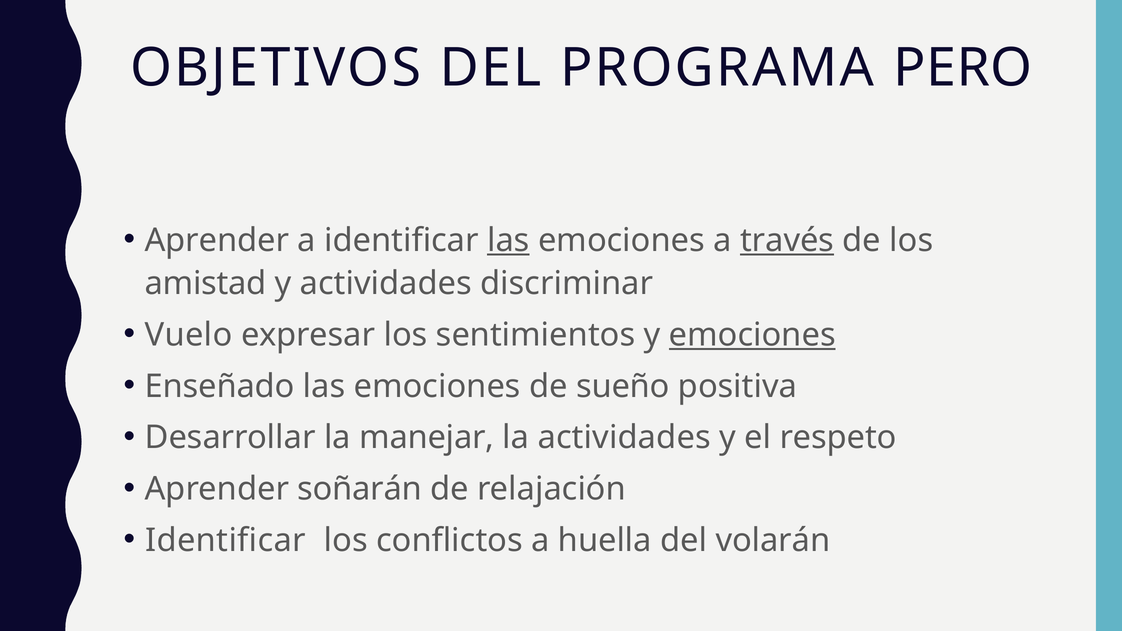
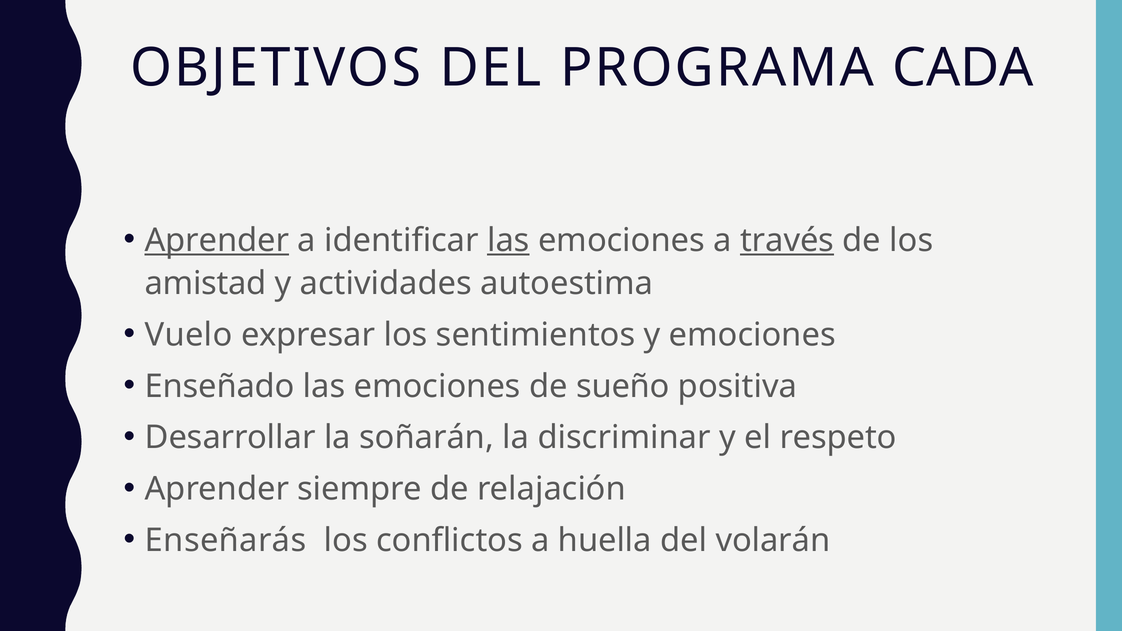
PERO: PERO -> CADA
Aprender at (217, 240) underline: none -> present
discriminar: discriminar -> autoestima
emociones at (752, 335) underline: present -> none
manejar: manejar -> soñarán
la actividades: actividades -> discriminar
soñarán: soñarán -> siempre
Identificar at (226, 541): Identificar -> Enseñarás
